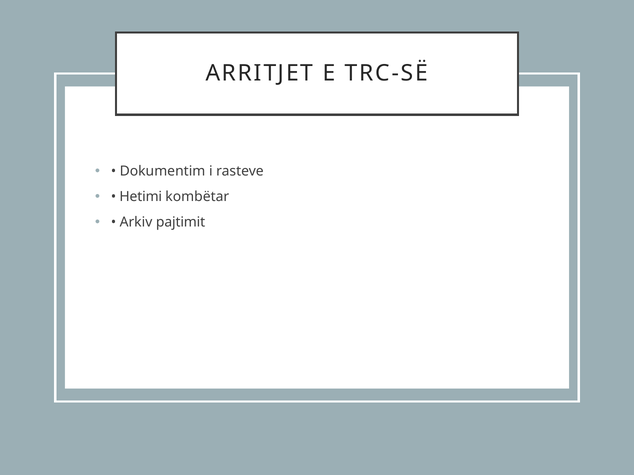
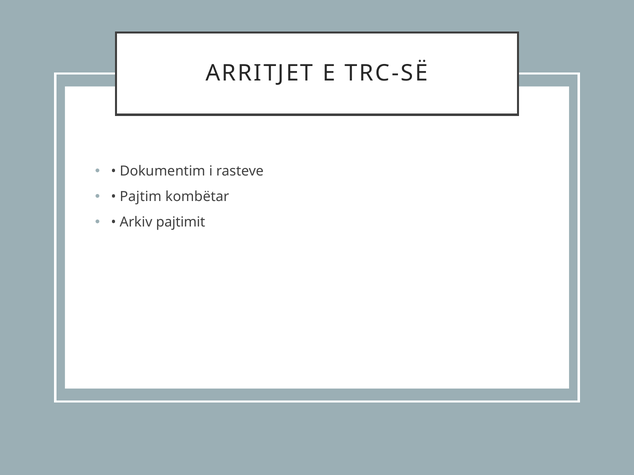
Hetimi: Hetimi -> Pajtim
